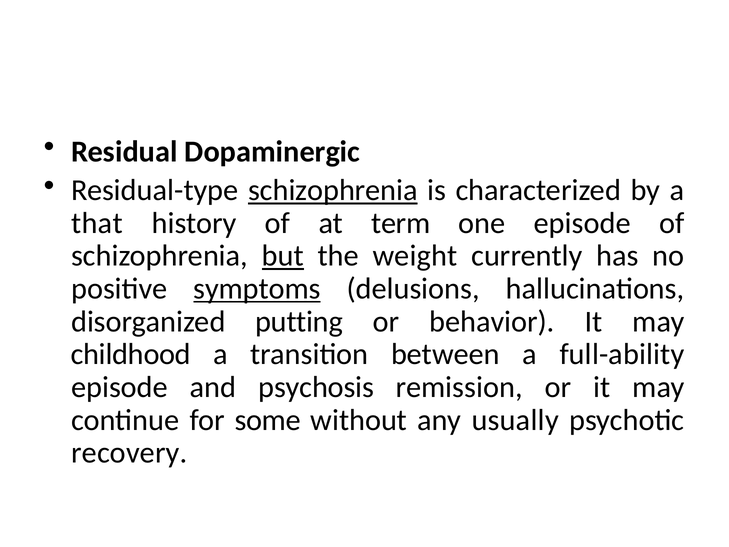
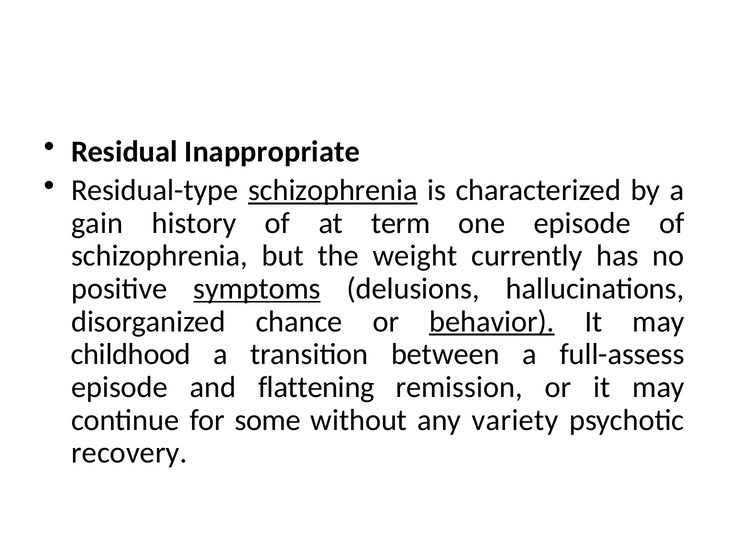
Dopaminergic: Dopaminergic -> Inappropriate
that: that -> gain
but underline: present -> none
putting: putting -> chance
behavior underline: none -> present
full-ability: full-ability -> full-assess
psychosis: psychosis -> flattening
usually: usually -> variety
